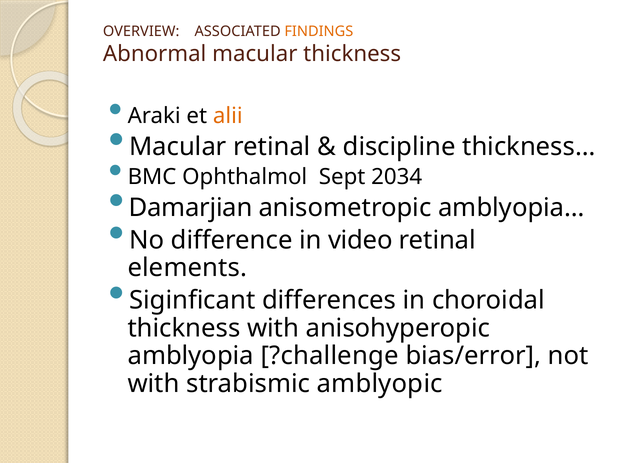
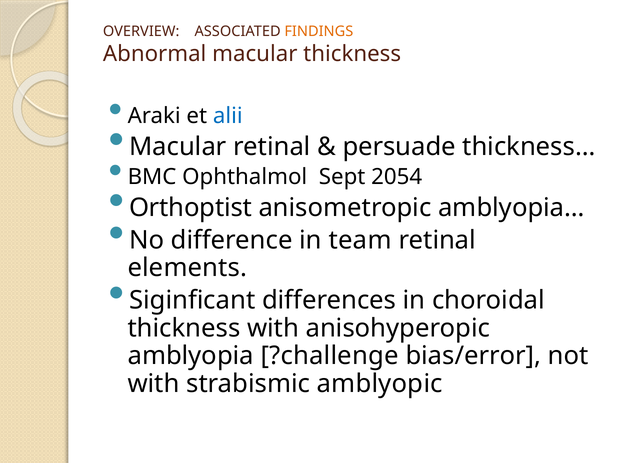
alii colour: orange -> blue
discipline: discipline -> persuade
2034: 2034 -> 2054
Damarjian: Damarjian -> Orthoptist
video: video -> team
